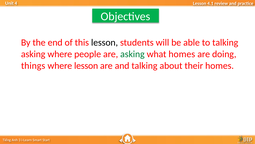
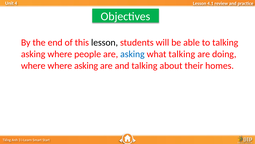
asking at (132, 54) colour: green -> blue
what homes: homes -> talking
things at (33, 65): things -> where
where lesson: lesson -> asking
